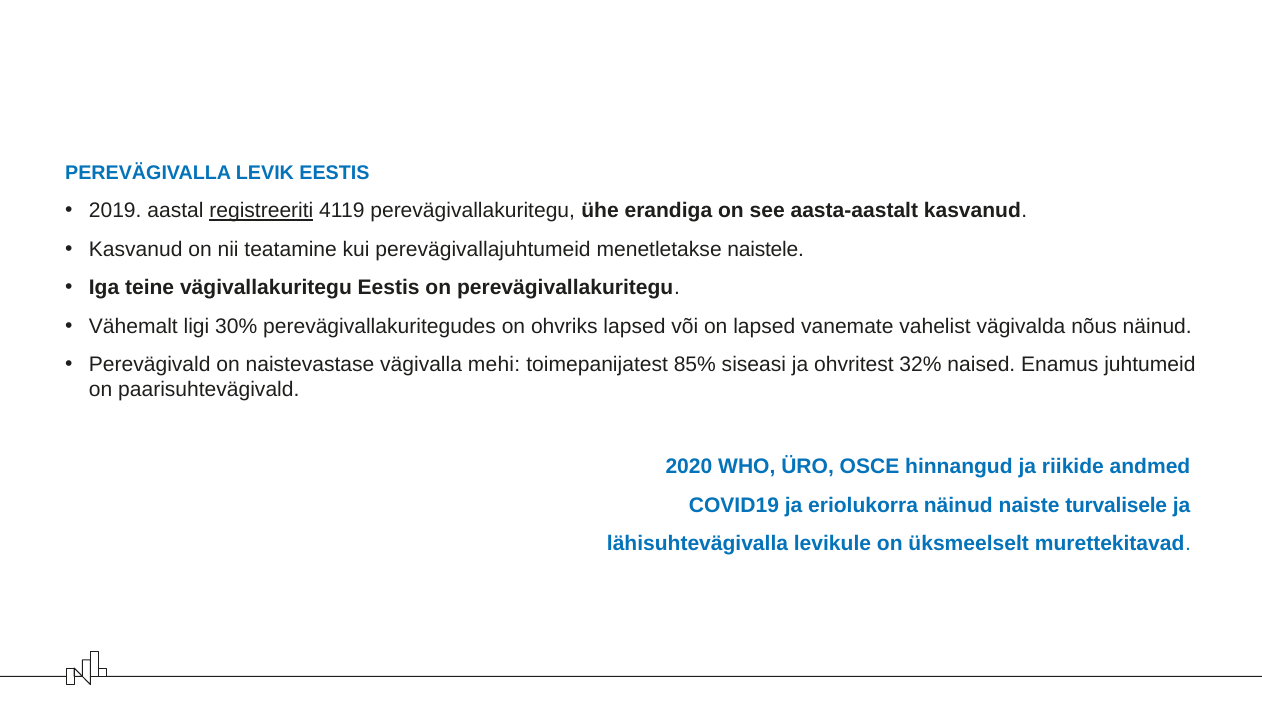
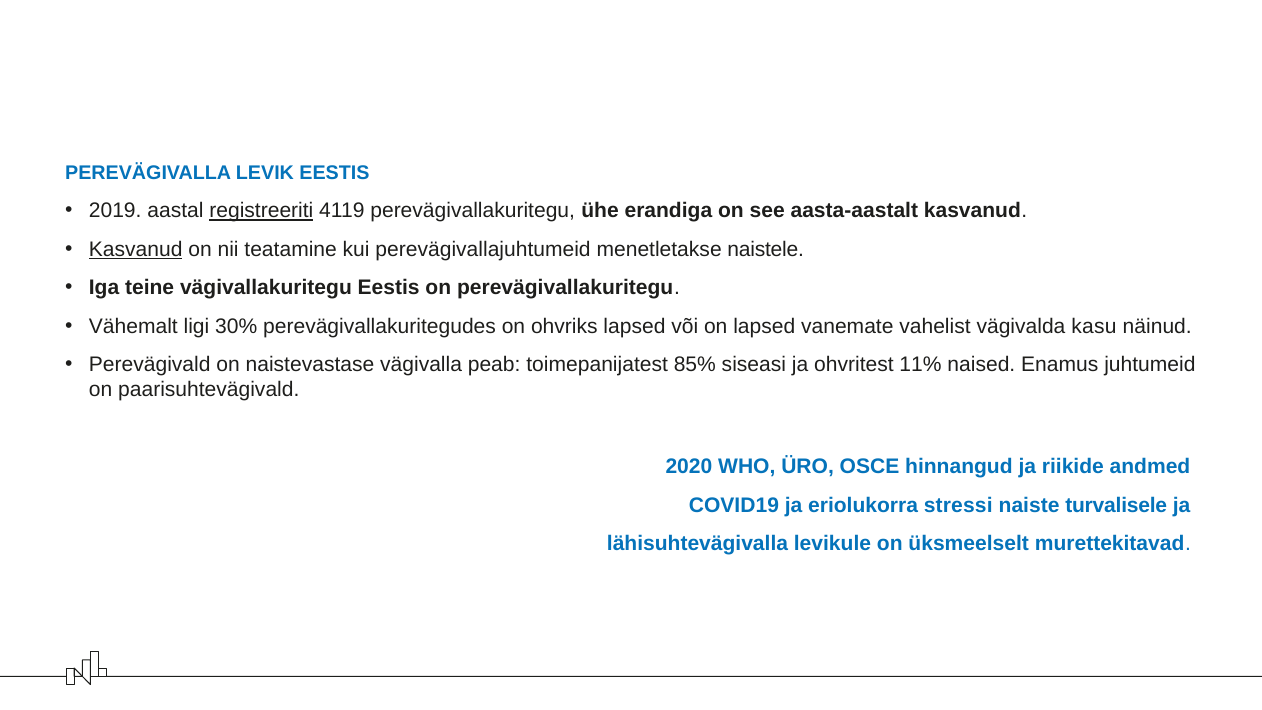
Kasvanud at (136, 249) underline: none -> present
nõus: nõus -> kasu
mehi: mehi -> peab
32%: 32% -> 11%
eriolukorra näinud: näinud -> stressi
